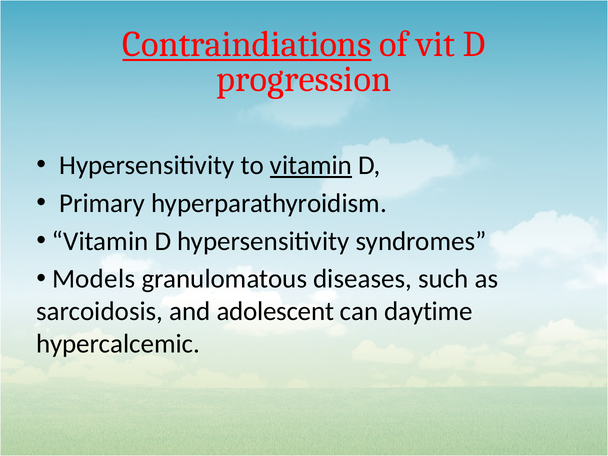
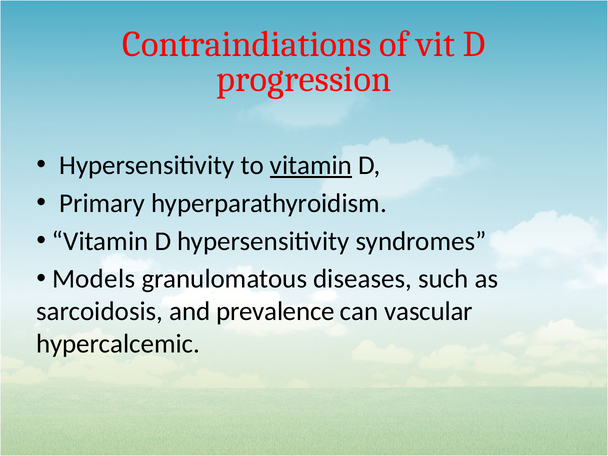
Contraindiations underline: present -> none
adolescent: adolescent -> prevalence
daytime: daytime -> vascular
